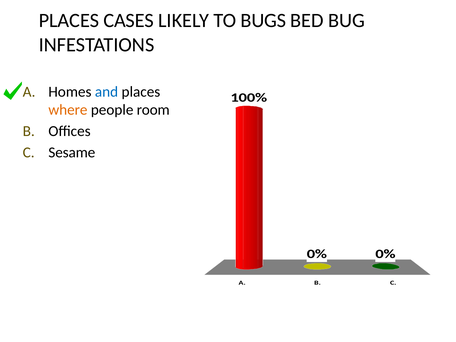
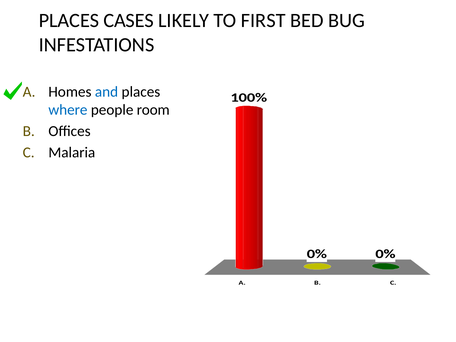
BUGS: BUGS -> FIRST
where colour: orange -> blue
Sesame: Sesame -> Malaria
